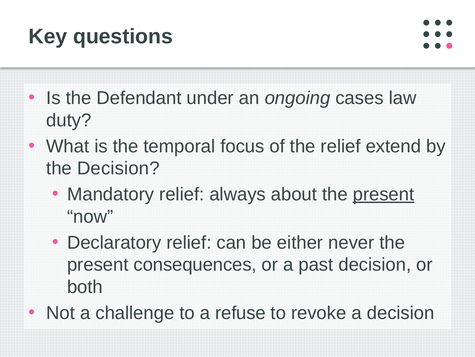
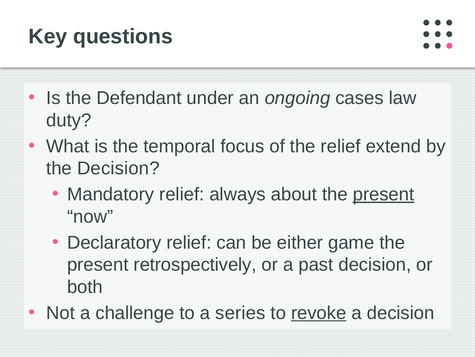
never: never -> game
consequences: consequences -> retrospectively
refuse: refuse -> series
revoke underline: none -> present
